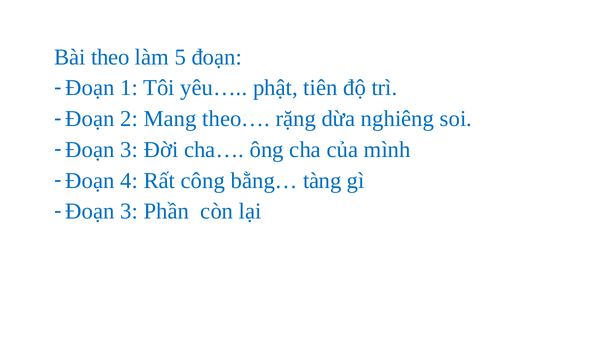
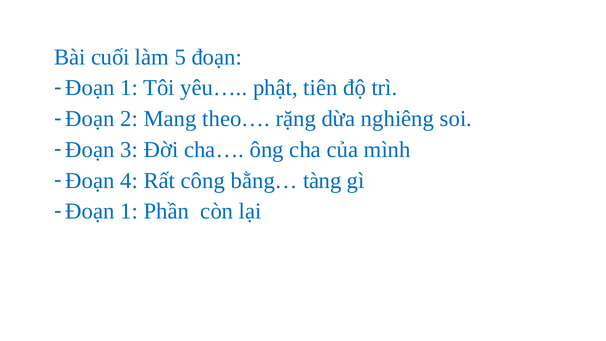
theo: theo -> cuối
3 at (129, 211): 3 -> 1
